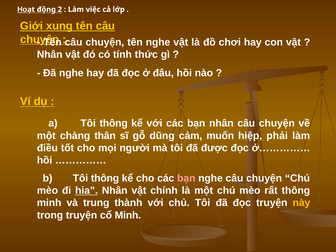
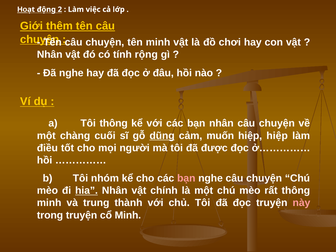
xung: xung -> thêm
tên nghe: nghe -> minh
thức: thức -> rộng
thân: thân -> cuối
dũng underline: none -> present
hiệp phải: phải -> hiệp
b Tôi thông: thông -> nhóm
này colour: yellow -> pink
